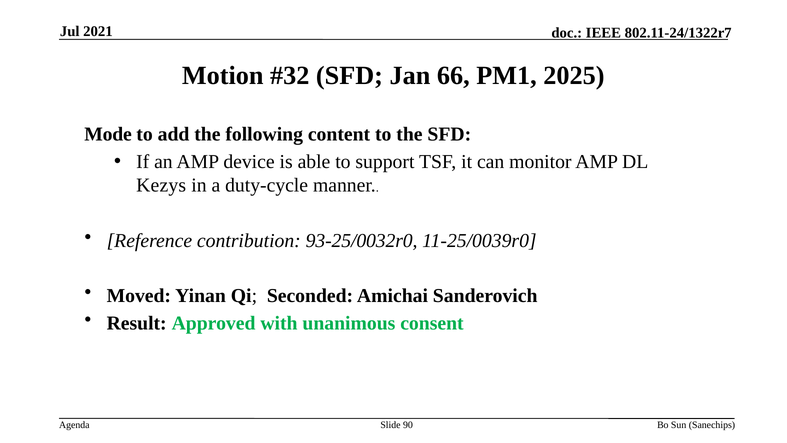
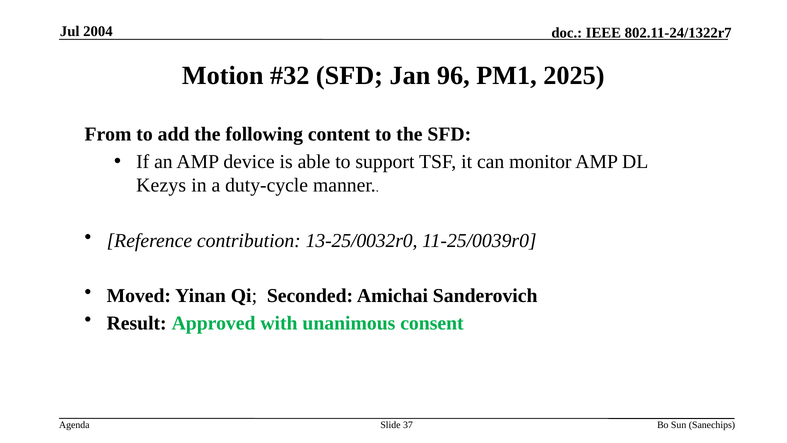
2021: 2021 -> 2004
66: 66 -> 96
Mode: Mode -> From
93-25/0032r0: 93-25/0032r0 -> 13-25/0032r0
90: 90 -> 37
